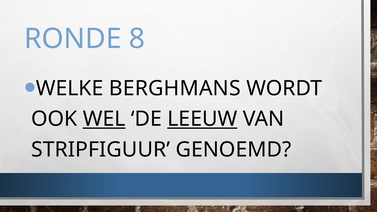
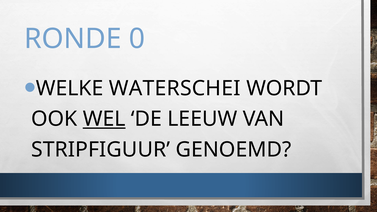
8: 8 -> 0
BERGHMANS: BERGHMANS -> WATERSCHEI
LEEUW underline: present -> none
